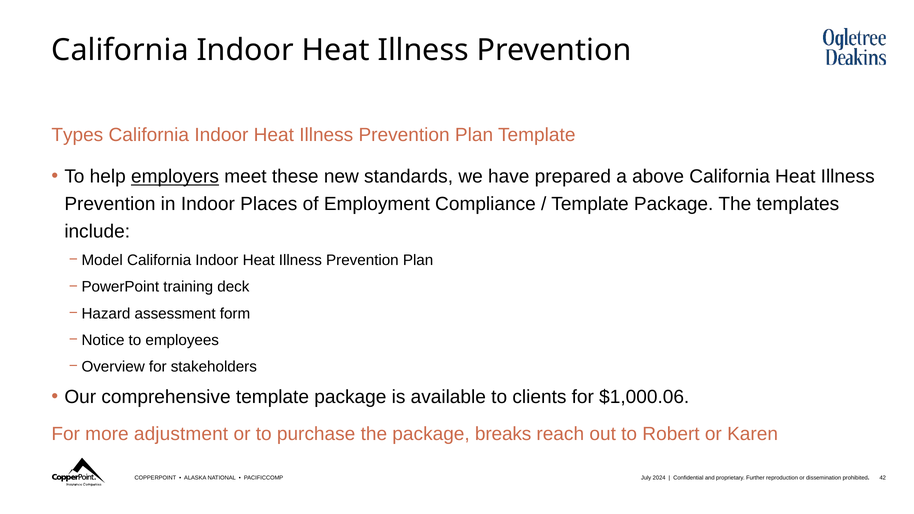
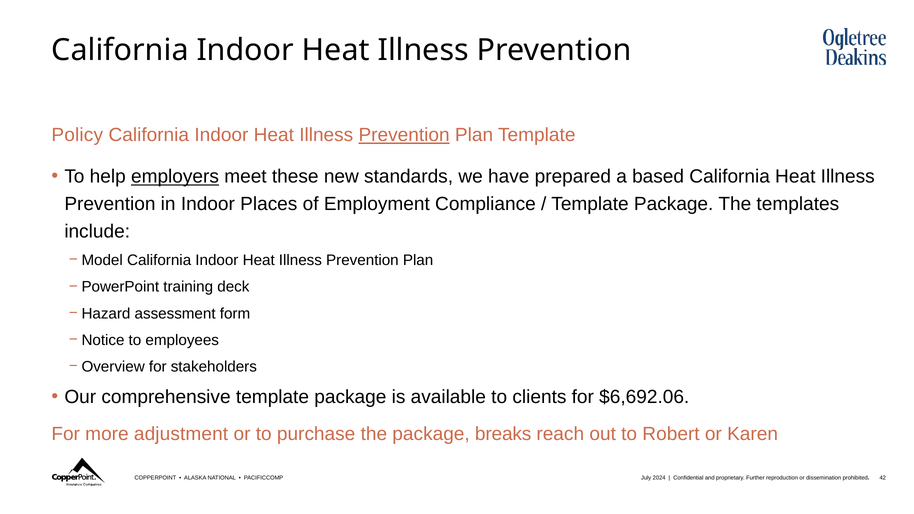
Types: Types -> Policy
Prevention at (404, 135) underline: none -> present
above: above -> based
$1,000.06: $1,000.06 -> $6,692.06
